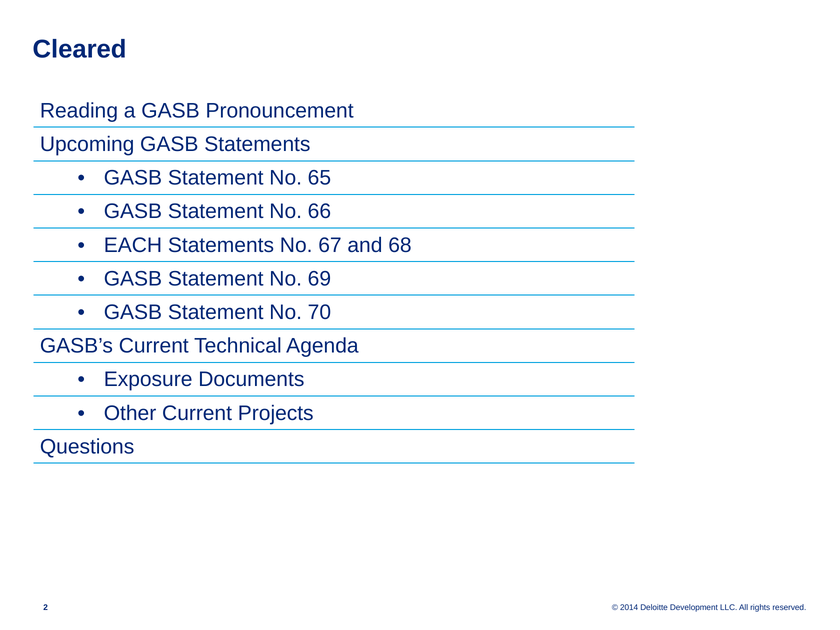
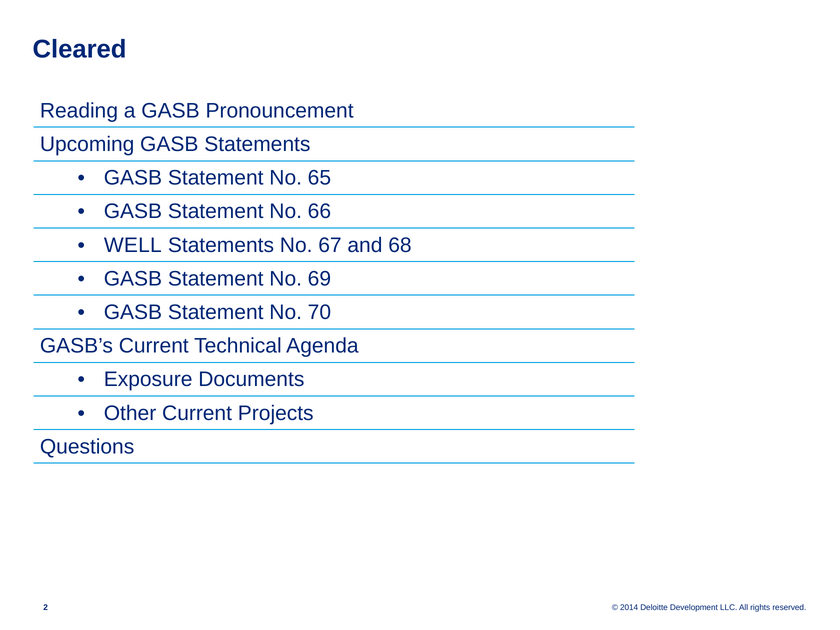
EACH: EACH -> WELL
